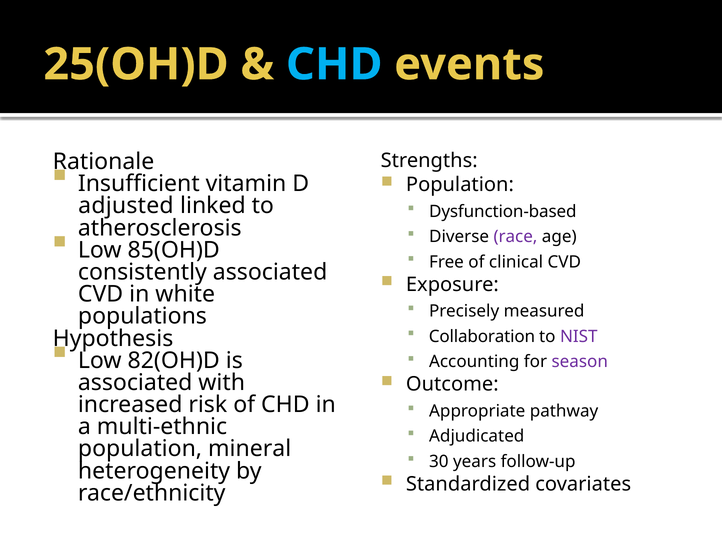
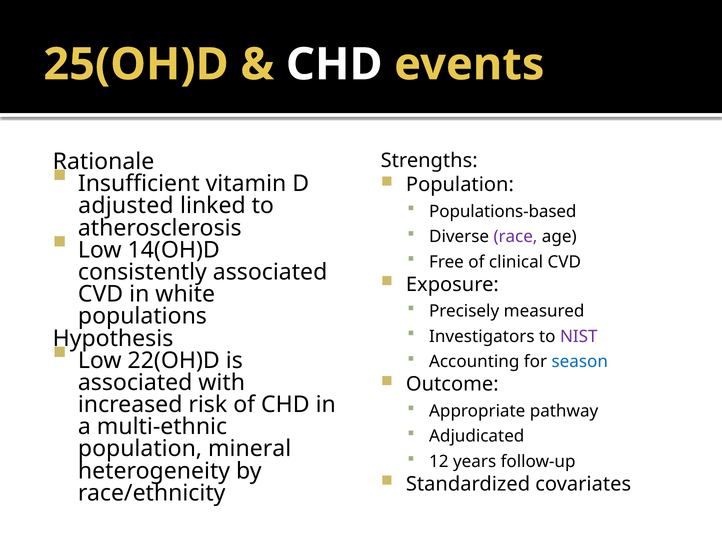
CHD at (334, 65) colour: light blue -> white
Dysfunction-based: Dysfunction-based -> Populations-based
85(OH)D: 85(OH)D -> 14(OH)D
Collaboration: Collaboration -> Investigators
82(OH)D: 82(OH)D -> 22(OH)D
season colour: purple -> blue
30: 30 -> 12
